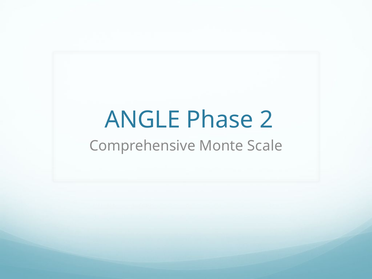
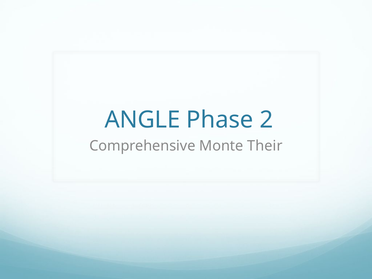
Scale: Scale -> Their
